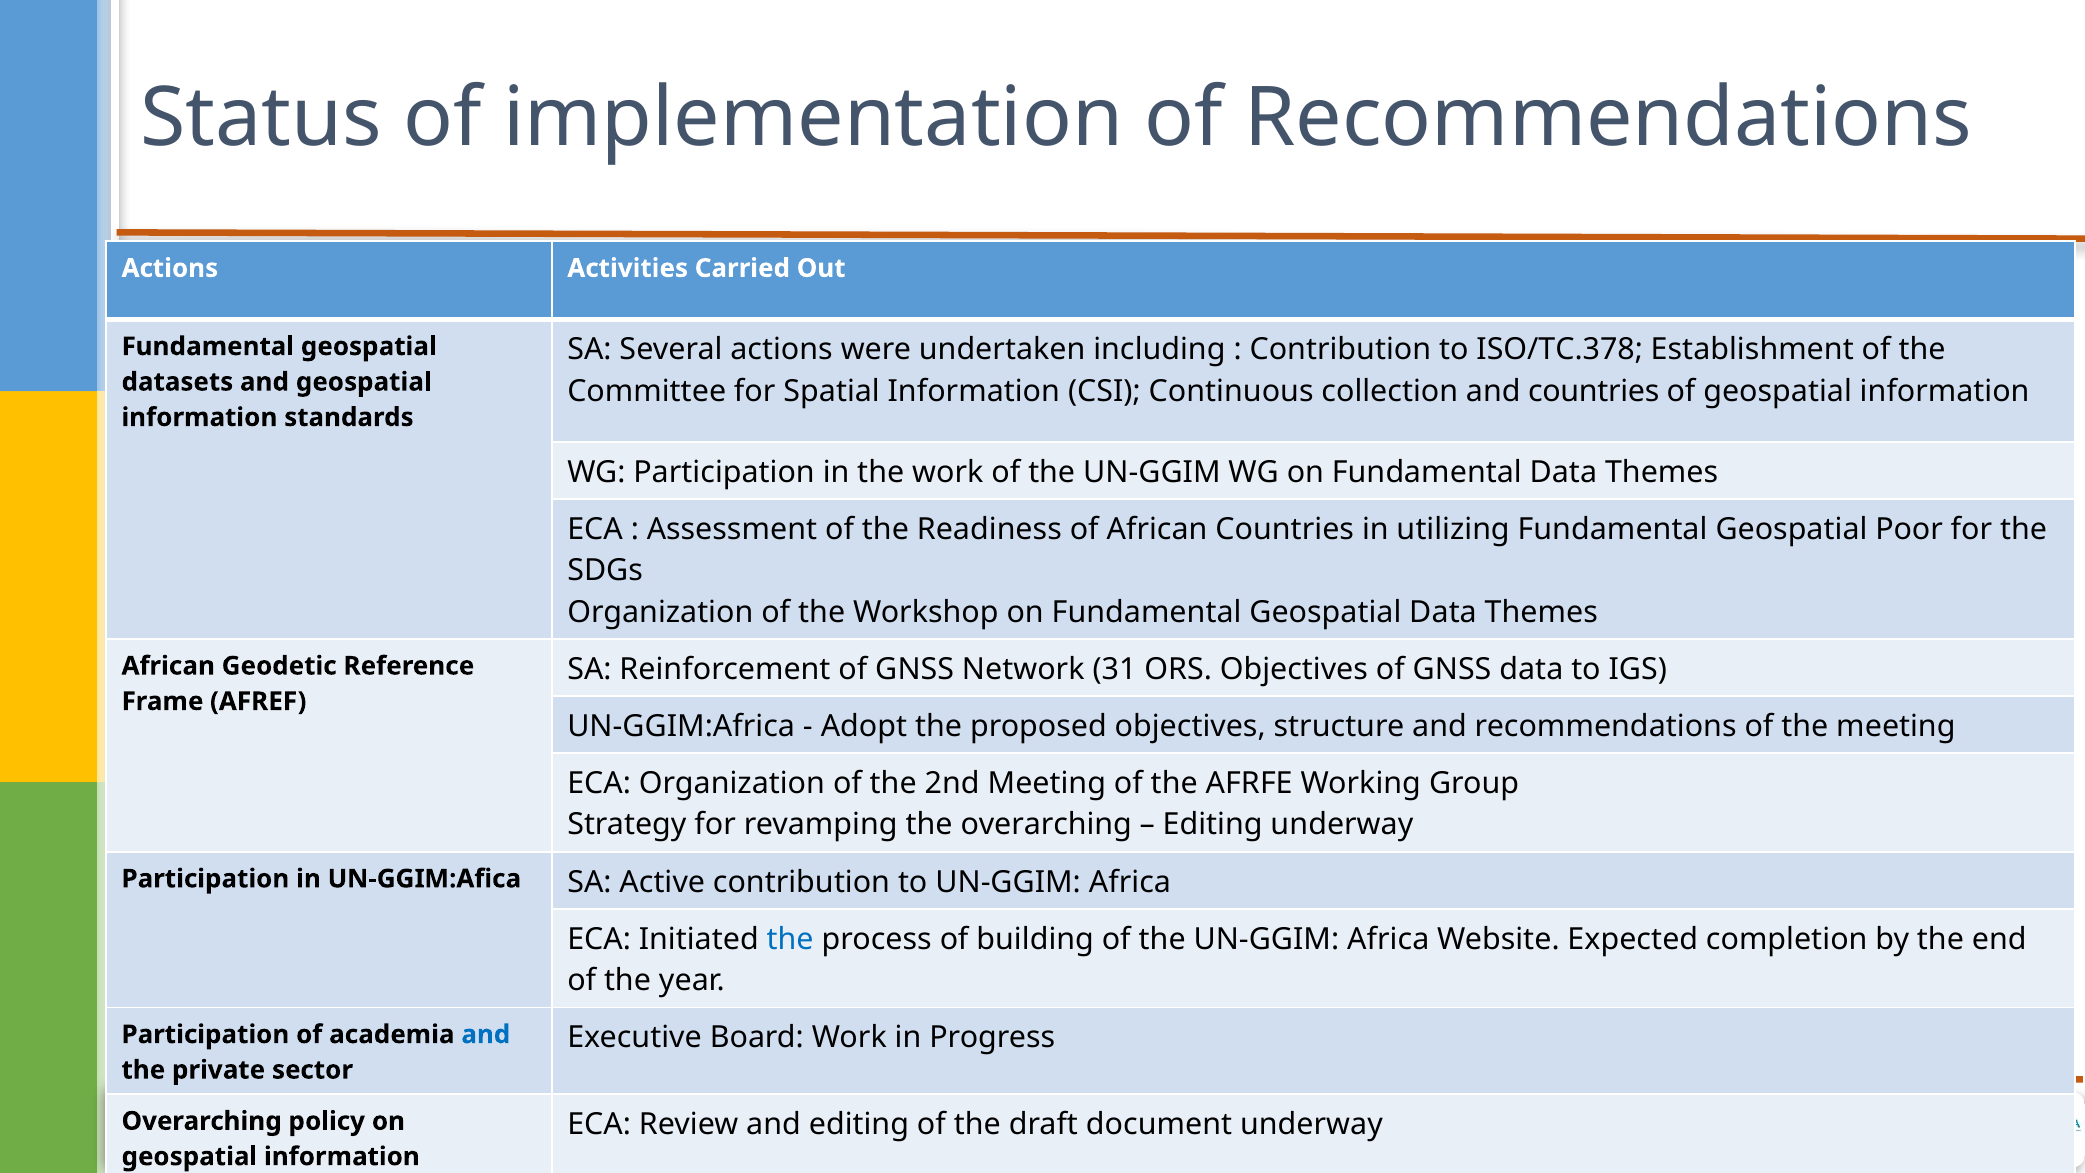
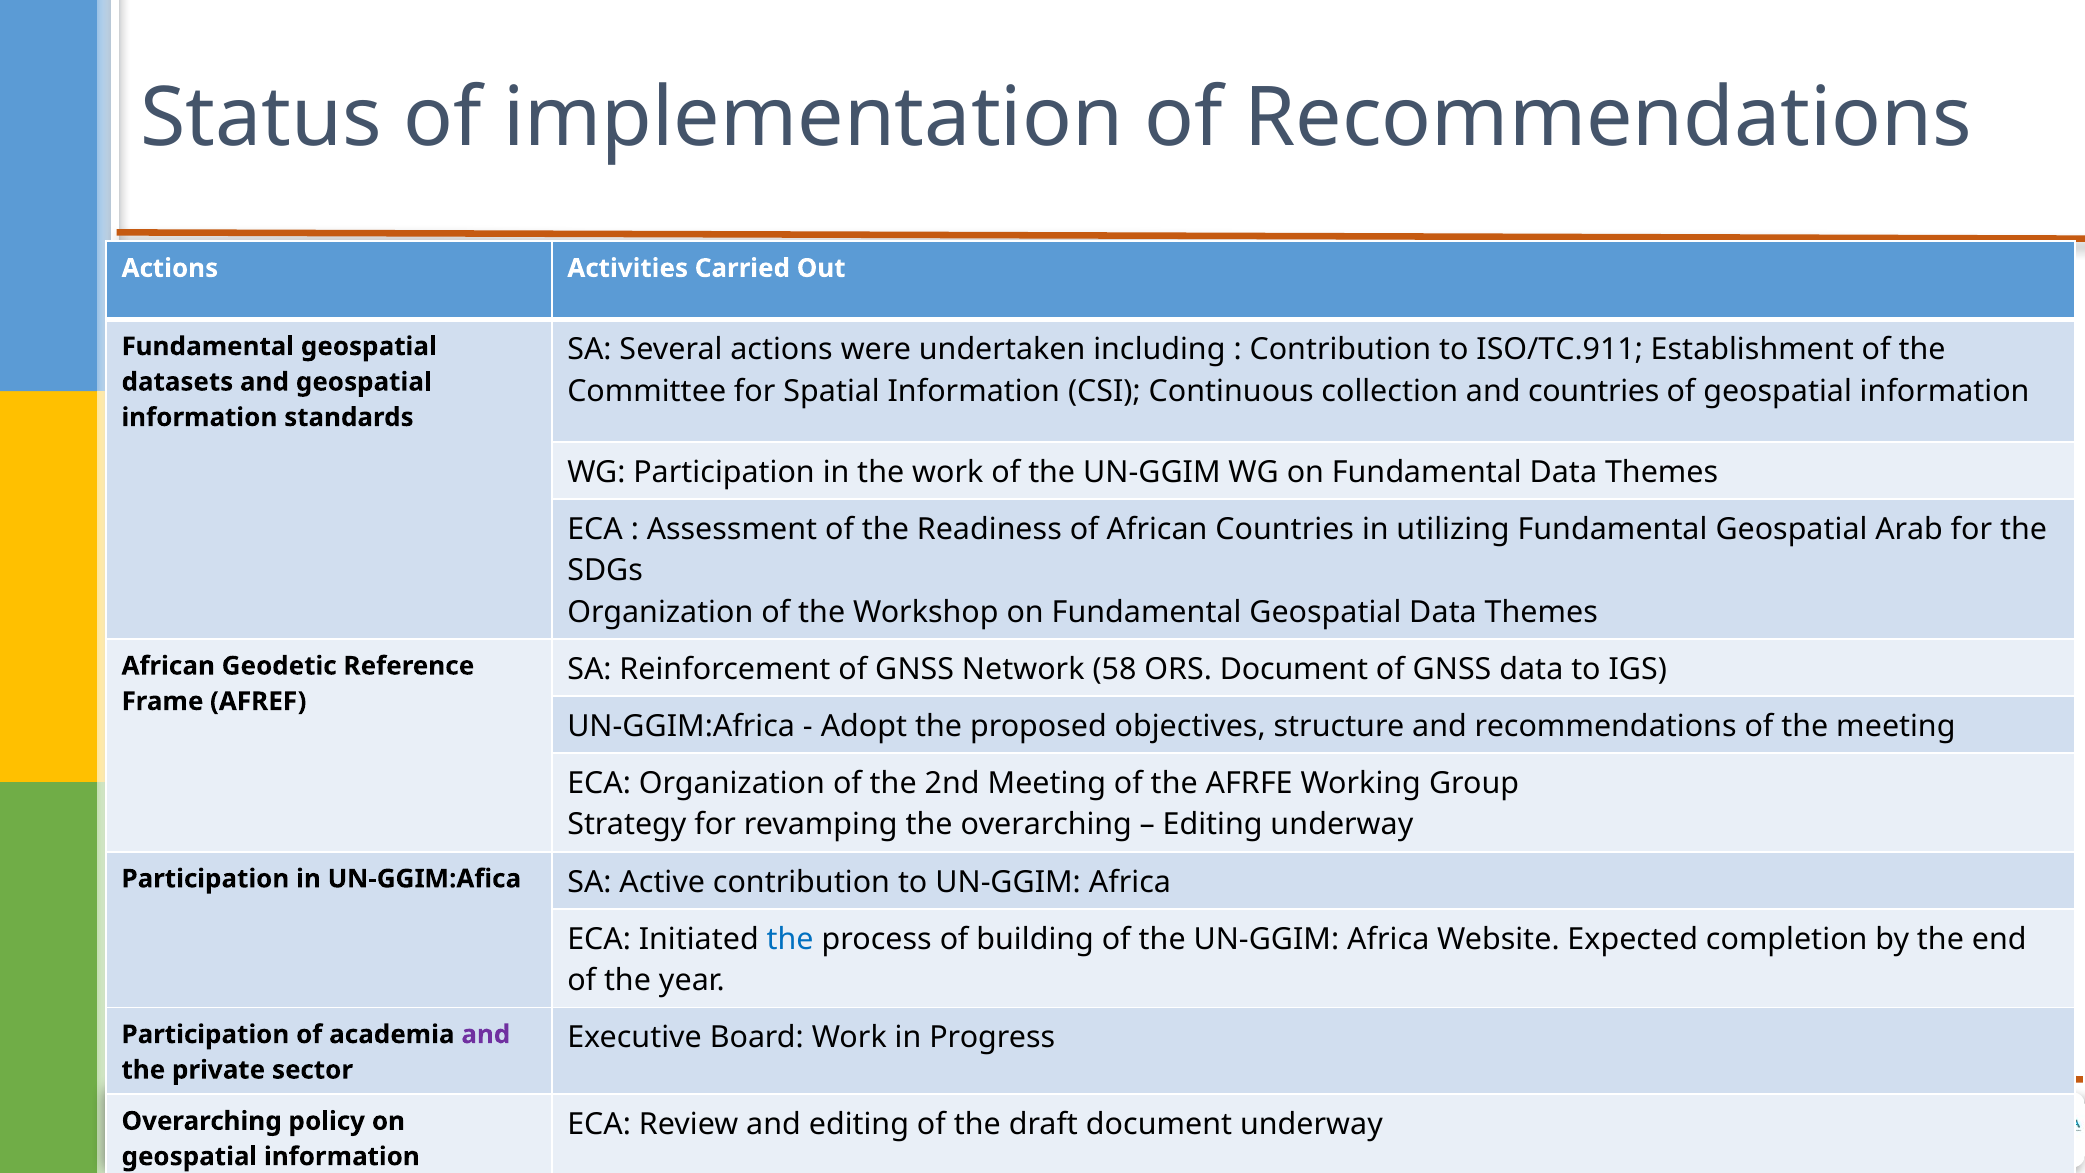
ISO/TC.378: ISO/TC.378 -> ISO/TC.911
Poor: Poor -> Arab
31: 31 -> 58
ORS Objectives: Objectives -> Document
and at (486, 1034) colour: blue -> purple
